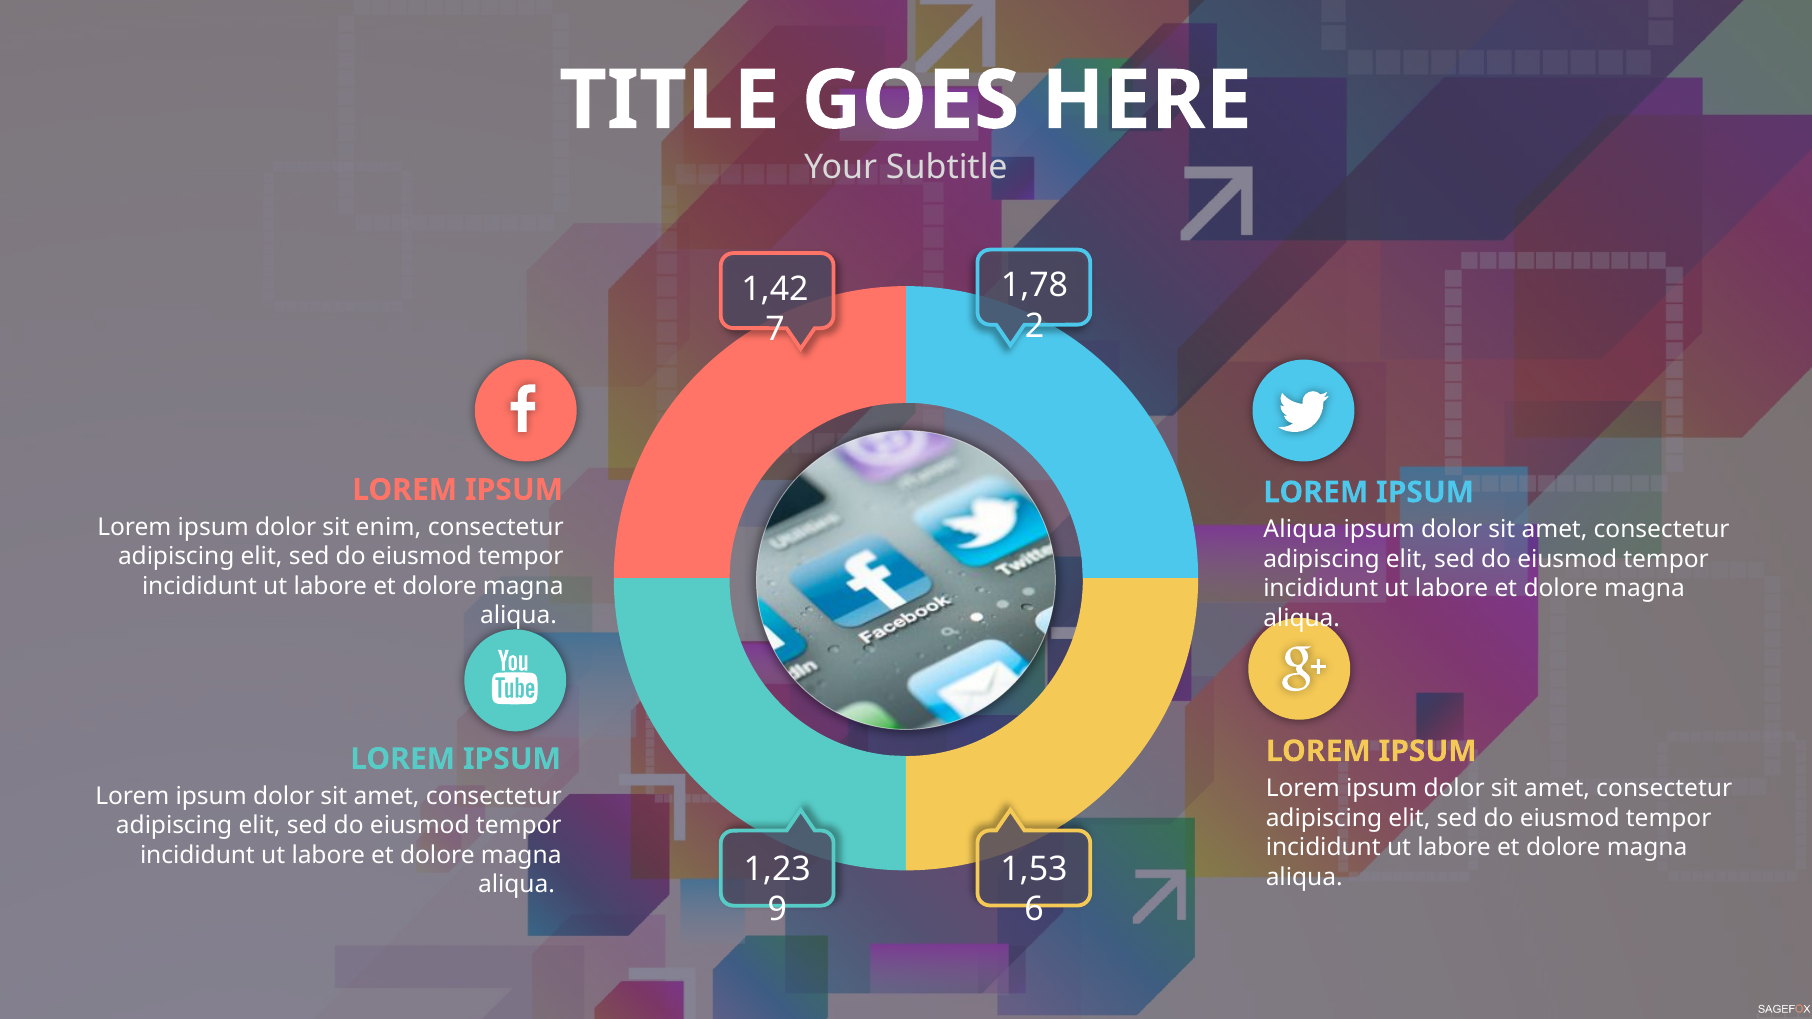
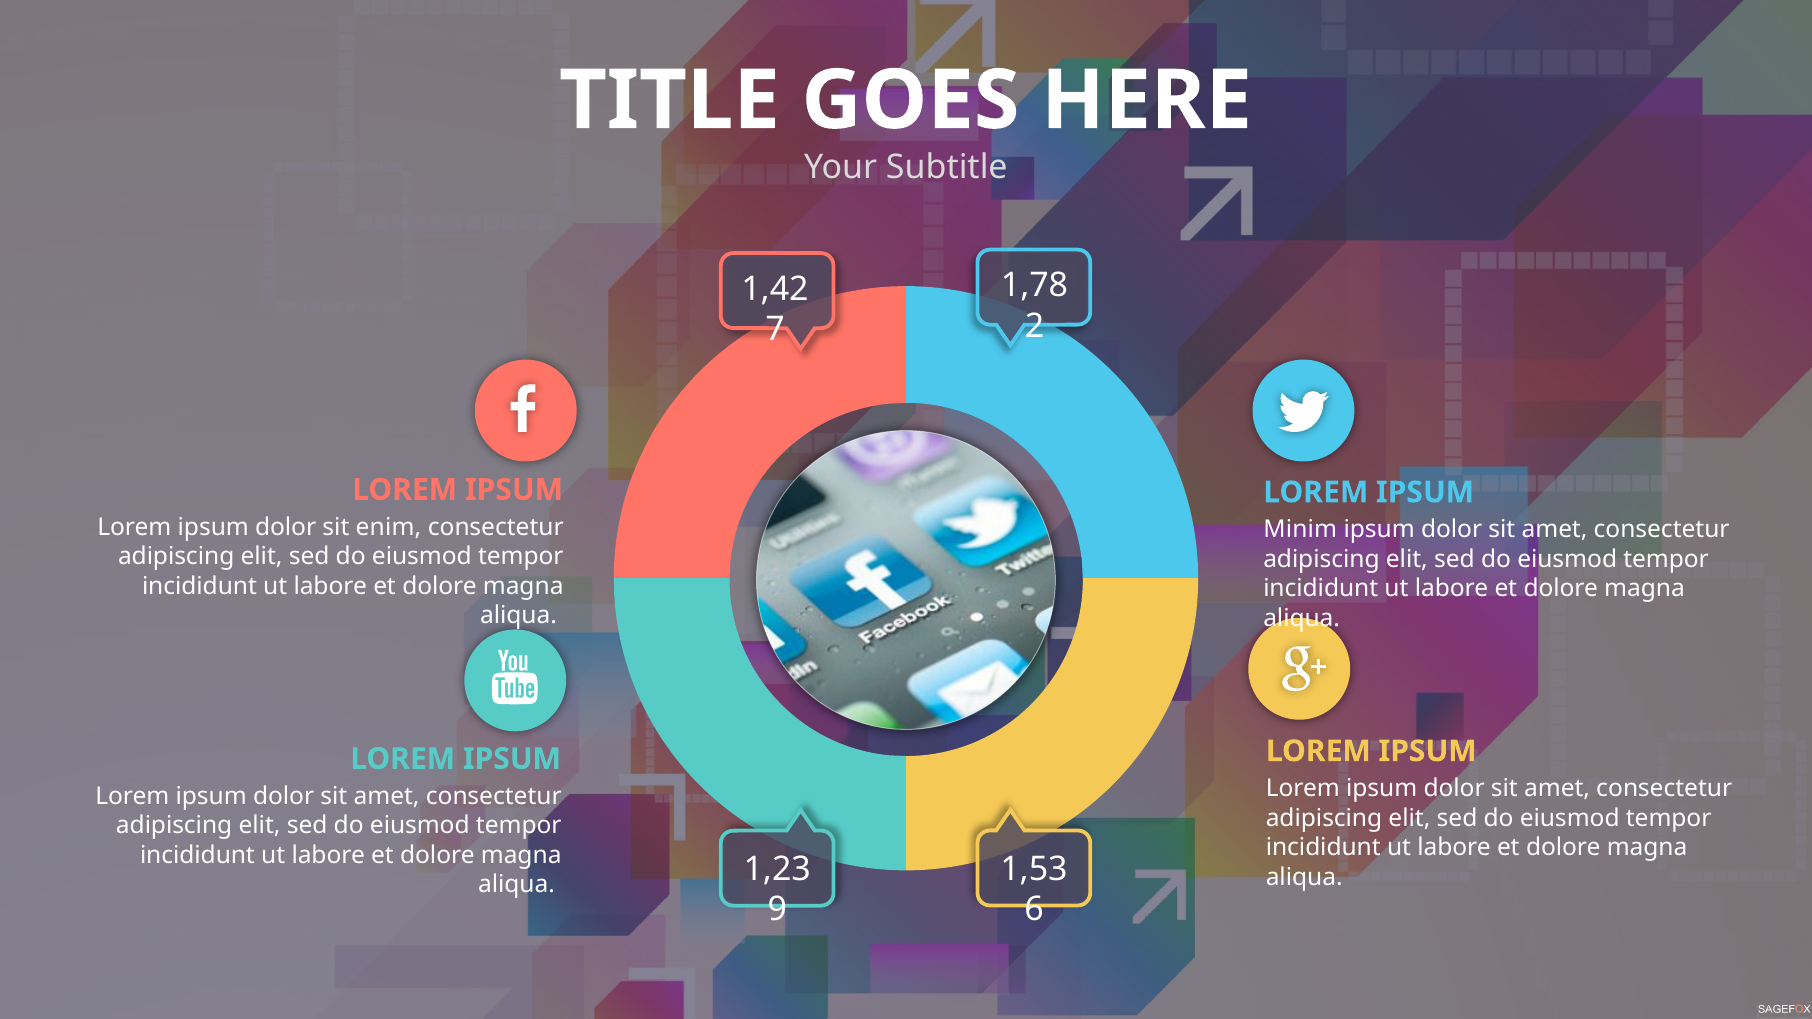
Aliqua at (1300, 530): Aliqua -> Minim
